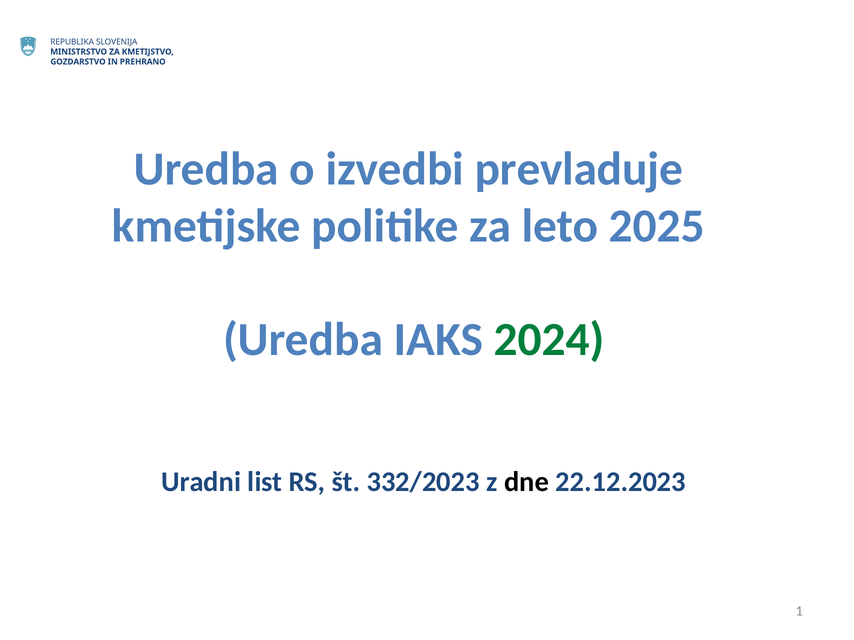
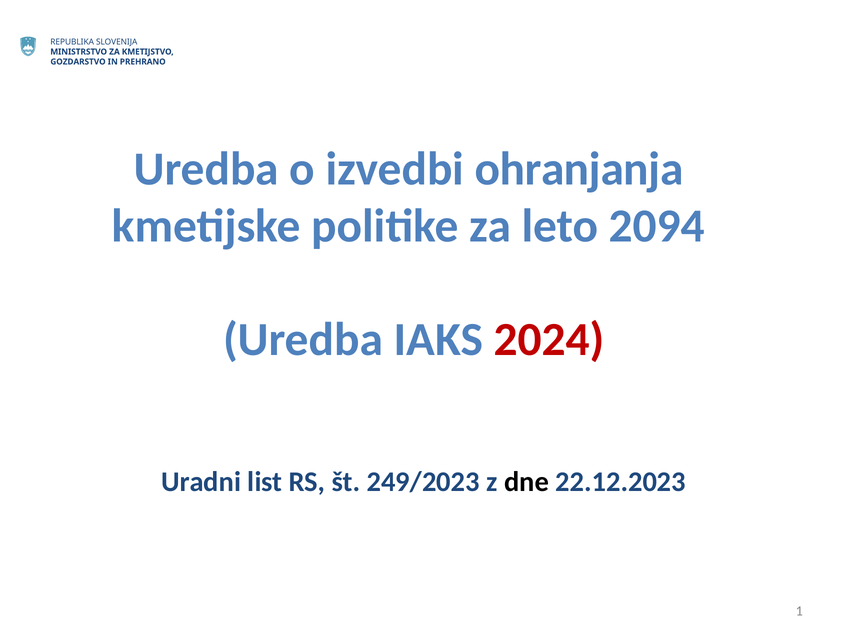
prevladuje: prevladuje -> ohranjanja
2025: 2025 -> 2094
2024 colour: green -> red
332/2023: 332/2023 -> 249/2023
